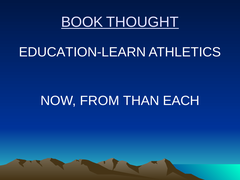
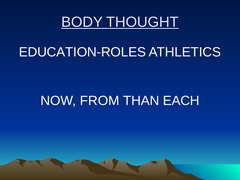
BOOK: BOOK -> BODY
EDUCATION-LEARN: EDUCATION-LEARN -> EDUCATION-ROLES
